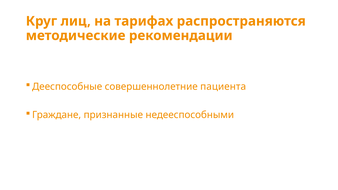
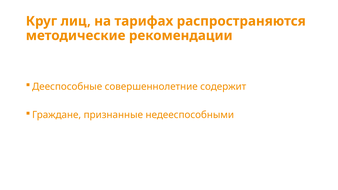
пациента: пациента -> содержит
